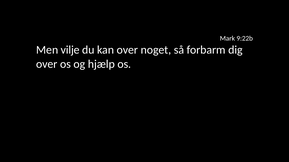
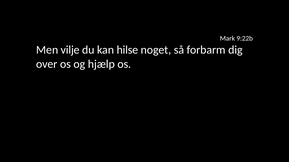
kan over: over -> hilse
